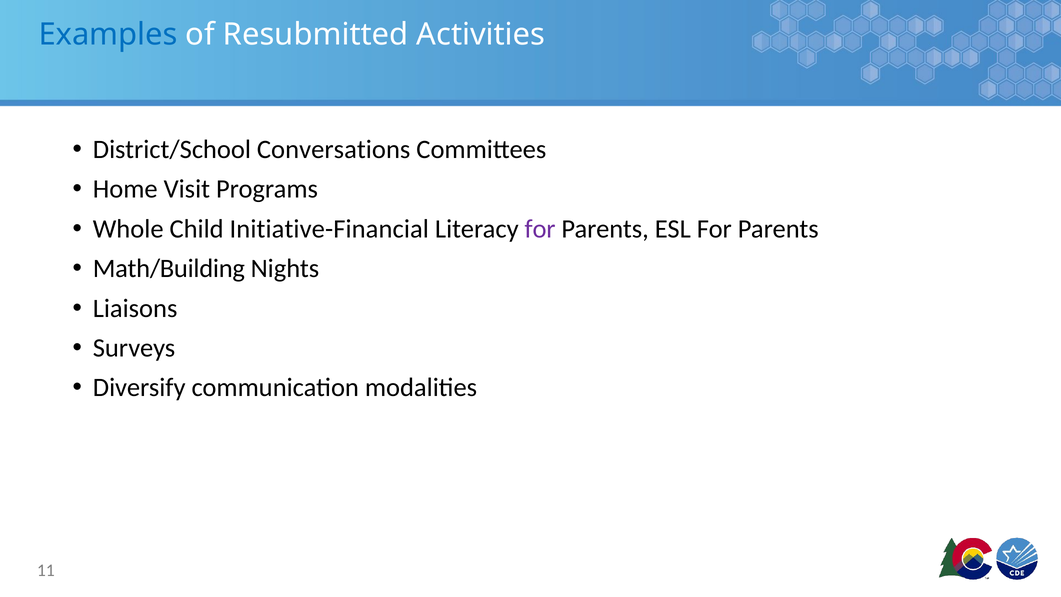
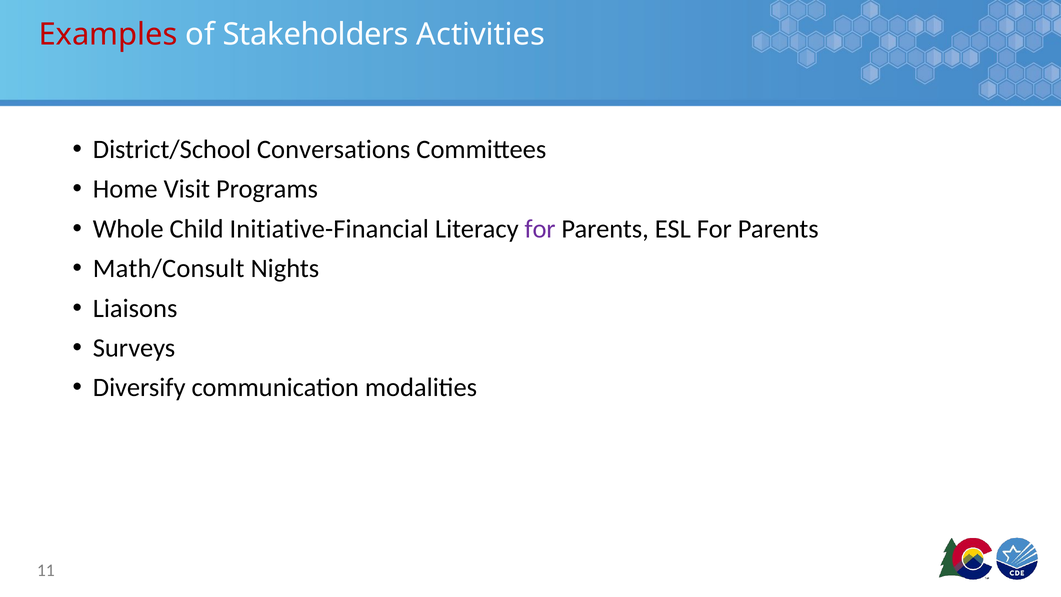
Examples colour: blue -> red
Resubmitted: Resubmitted -> Stakeholders
Math/Building: Math/Building -> Math/Consult
